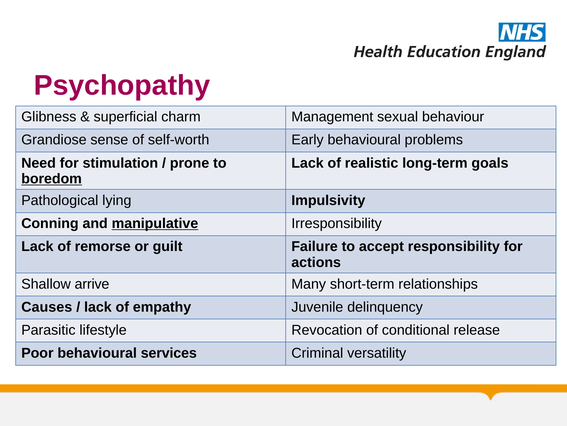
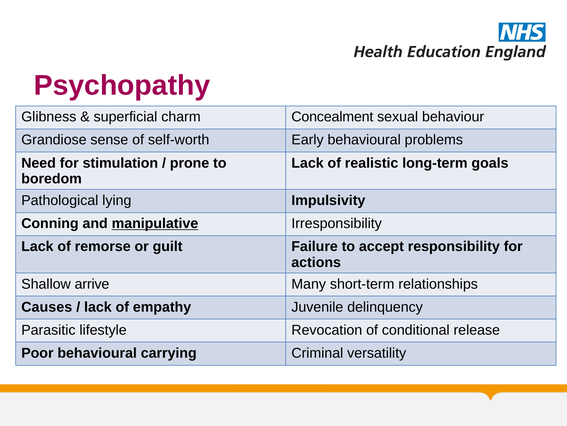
Management: Management -> Concealment
boredom underline: present -> none
services: services -> carrying
